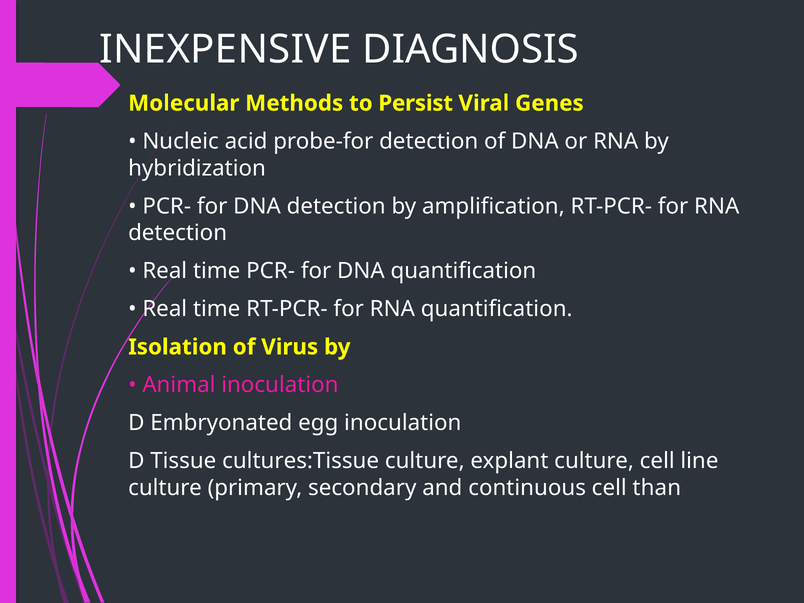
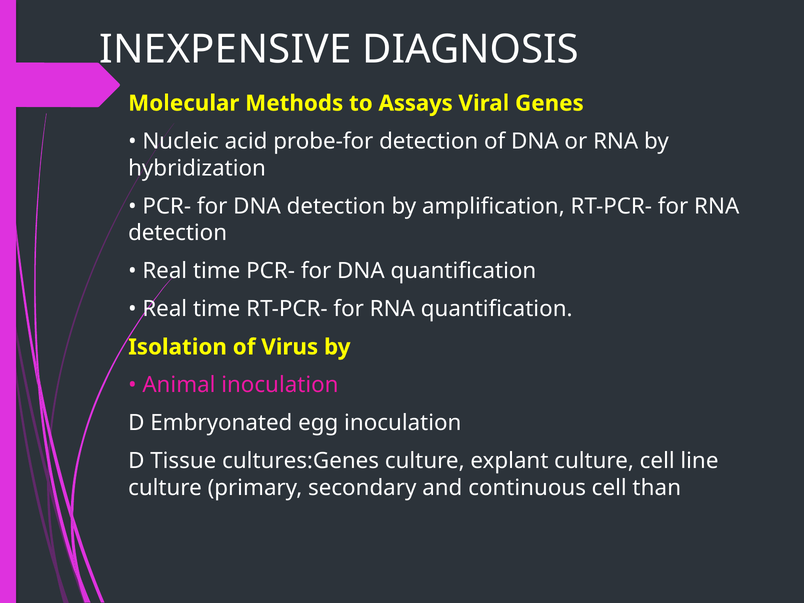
Persist: Persist -> Assays
cultures:Tissue: cultures:Tissue -> cultures:Genes
